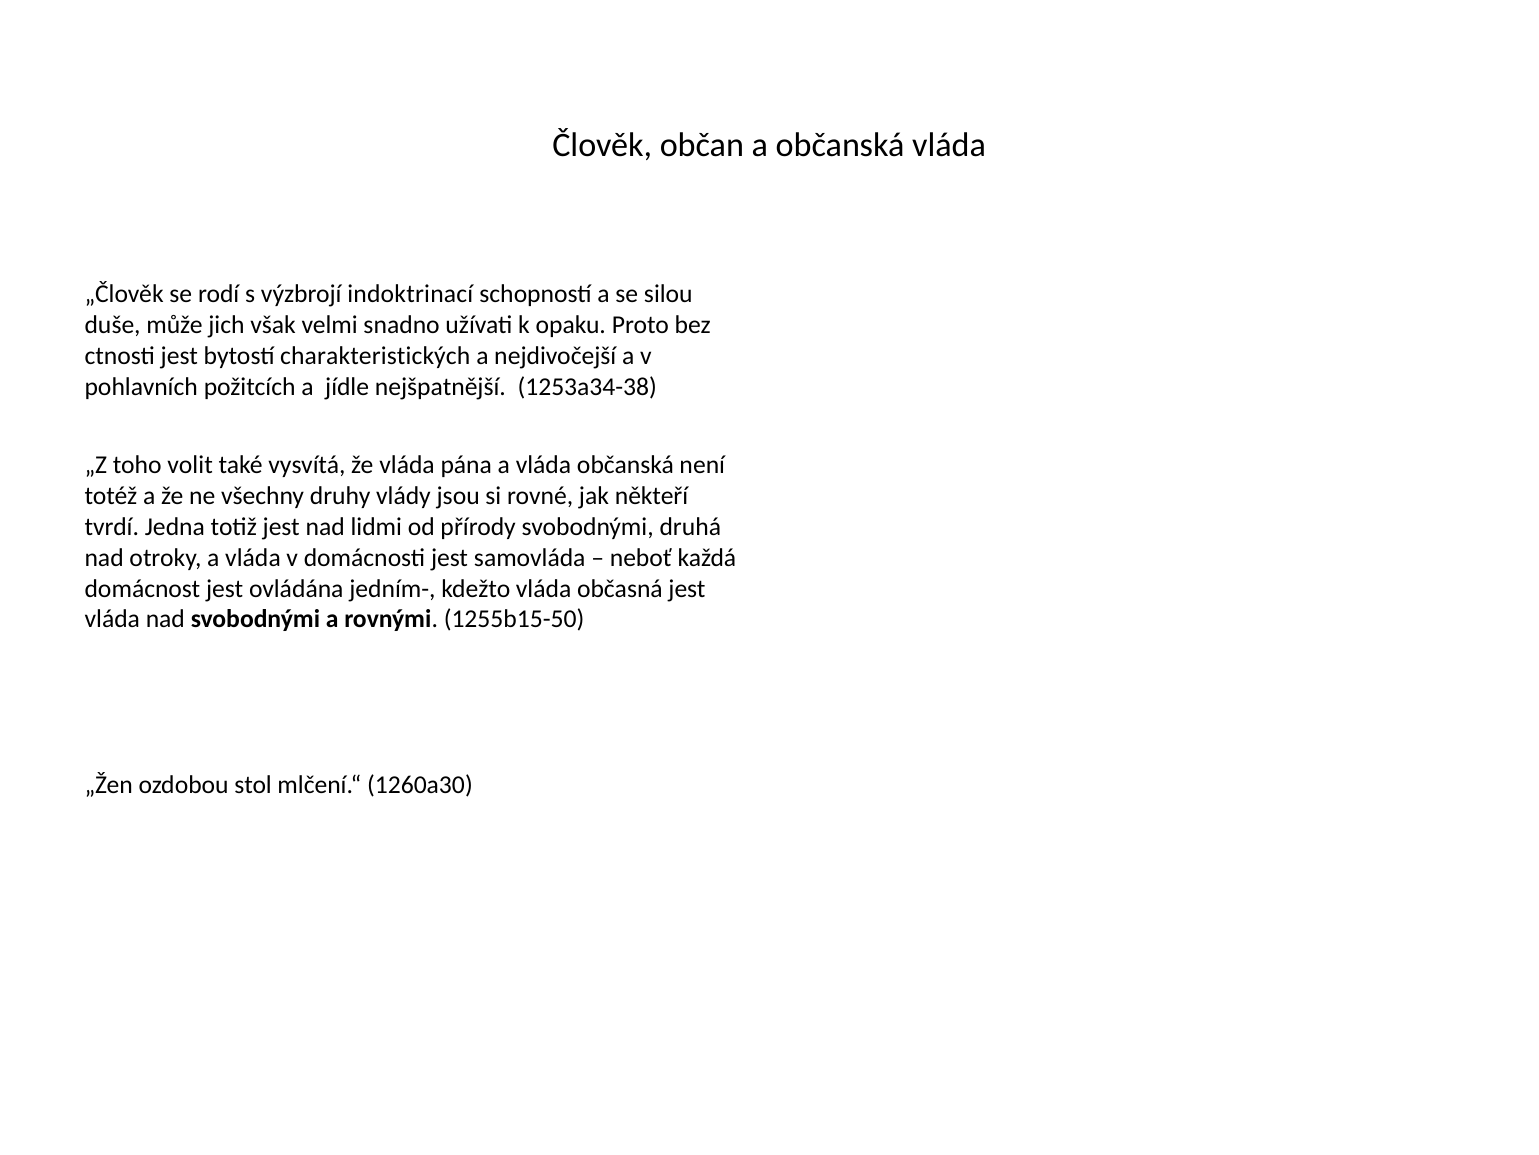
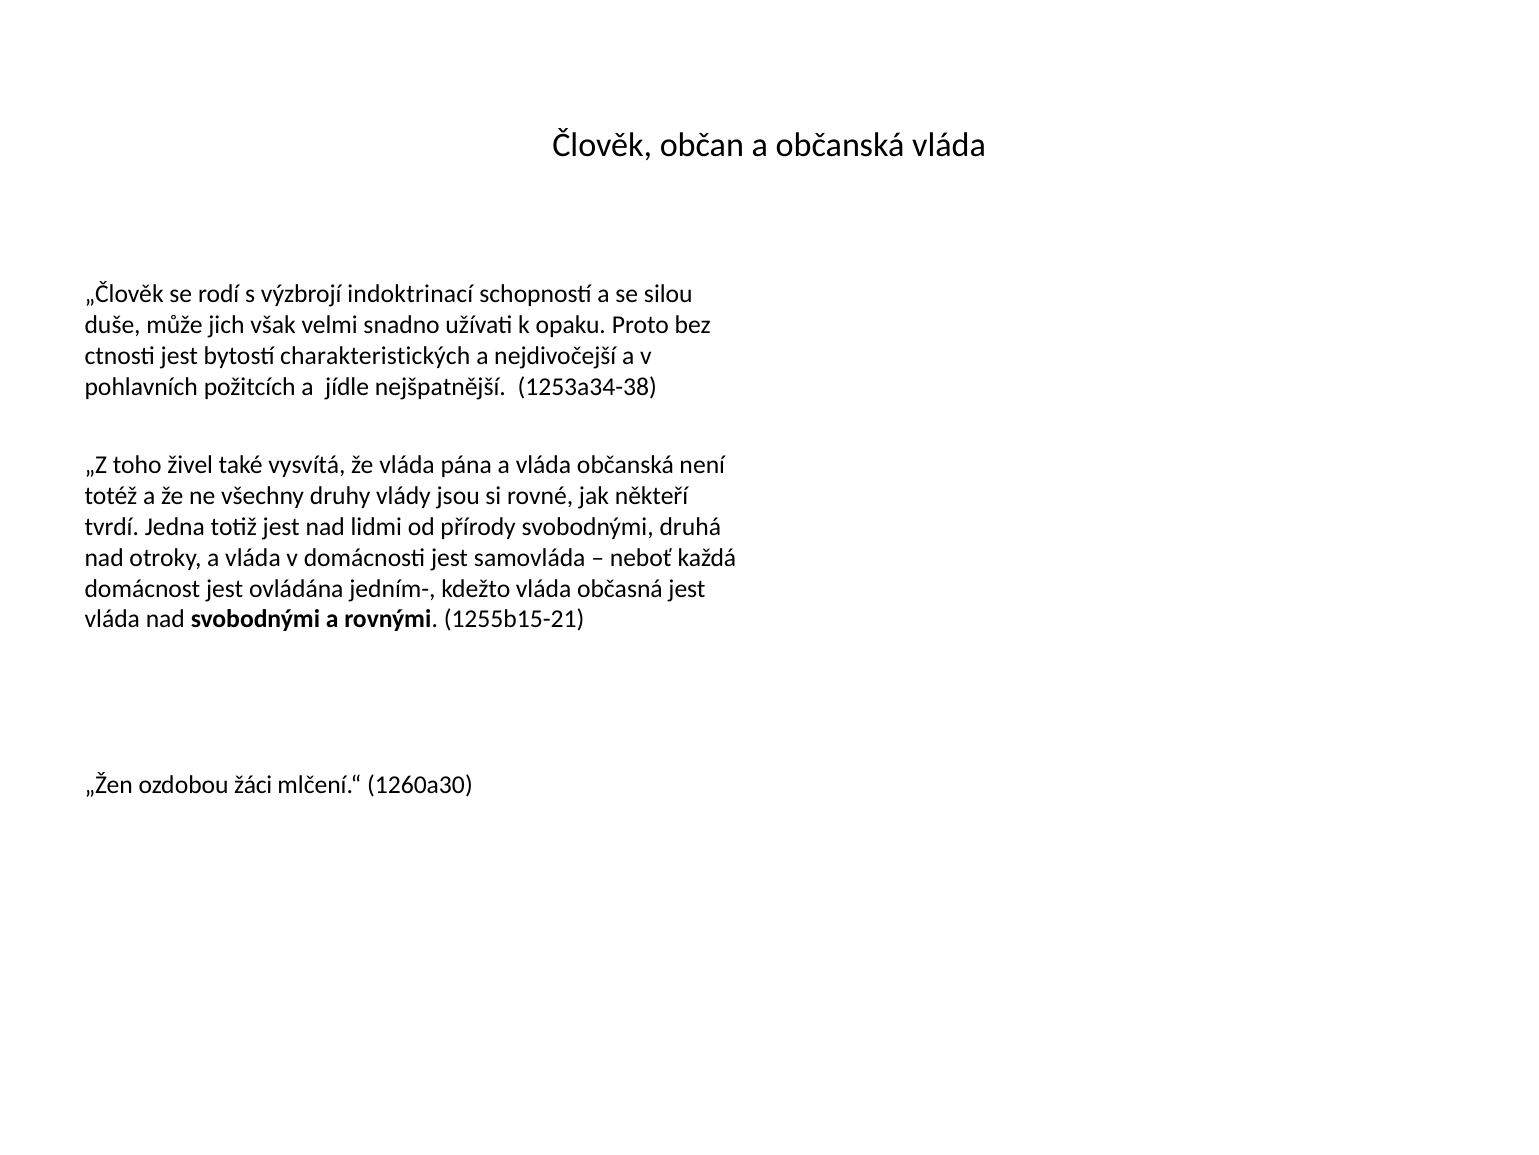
volit: volit -> živel
1255b15-50: 1255b15-50 -> 1255b15-21
stol: stol -> žáci
